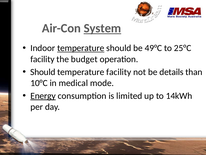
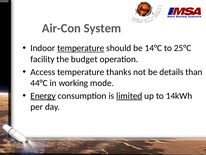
System underline: present -> none
49°C: 49°C -> 14°C
Should at (43, 72): Should -> Access
temperature facility: facility -> thanks
10°C: 10°C -> 44°C
medical: medical -> working
limited underline: none -> present
